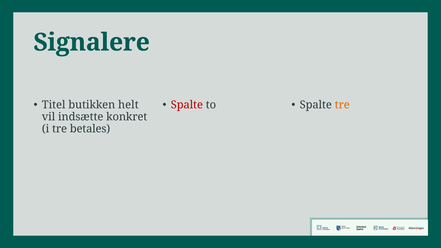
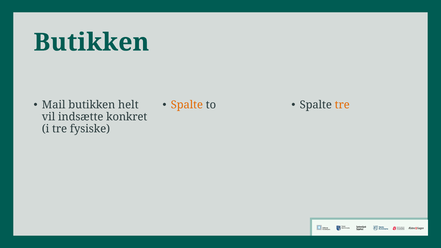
Signalere at (92, 42): Signalere -> Butikken
Titel: Titel -> Mail
Spalte at (187, 105) colour: red -> orange
betales: betales -> fysiske
